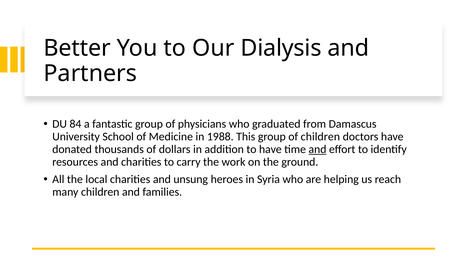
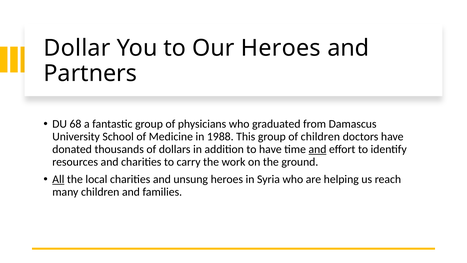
Better: Better -> Dollar
Our Dialysis: Dialysis -> Heroes
84: 84 -> 68
All underline: none -> present
